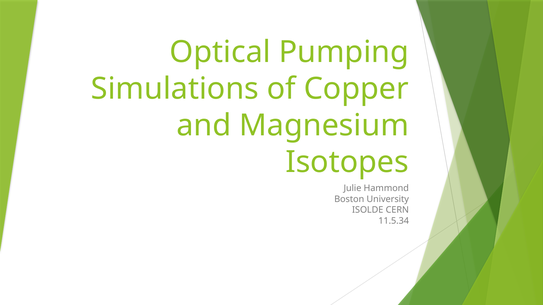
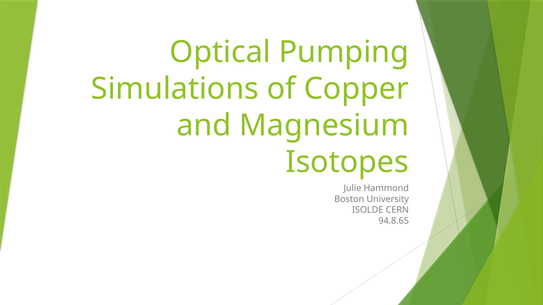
11.5.34: 11.5.34 -> 94.8.65
